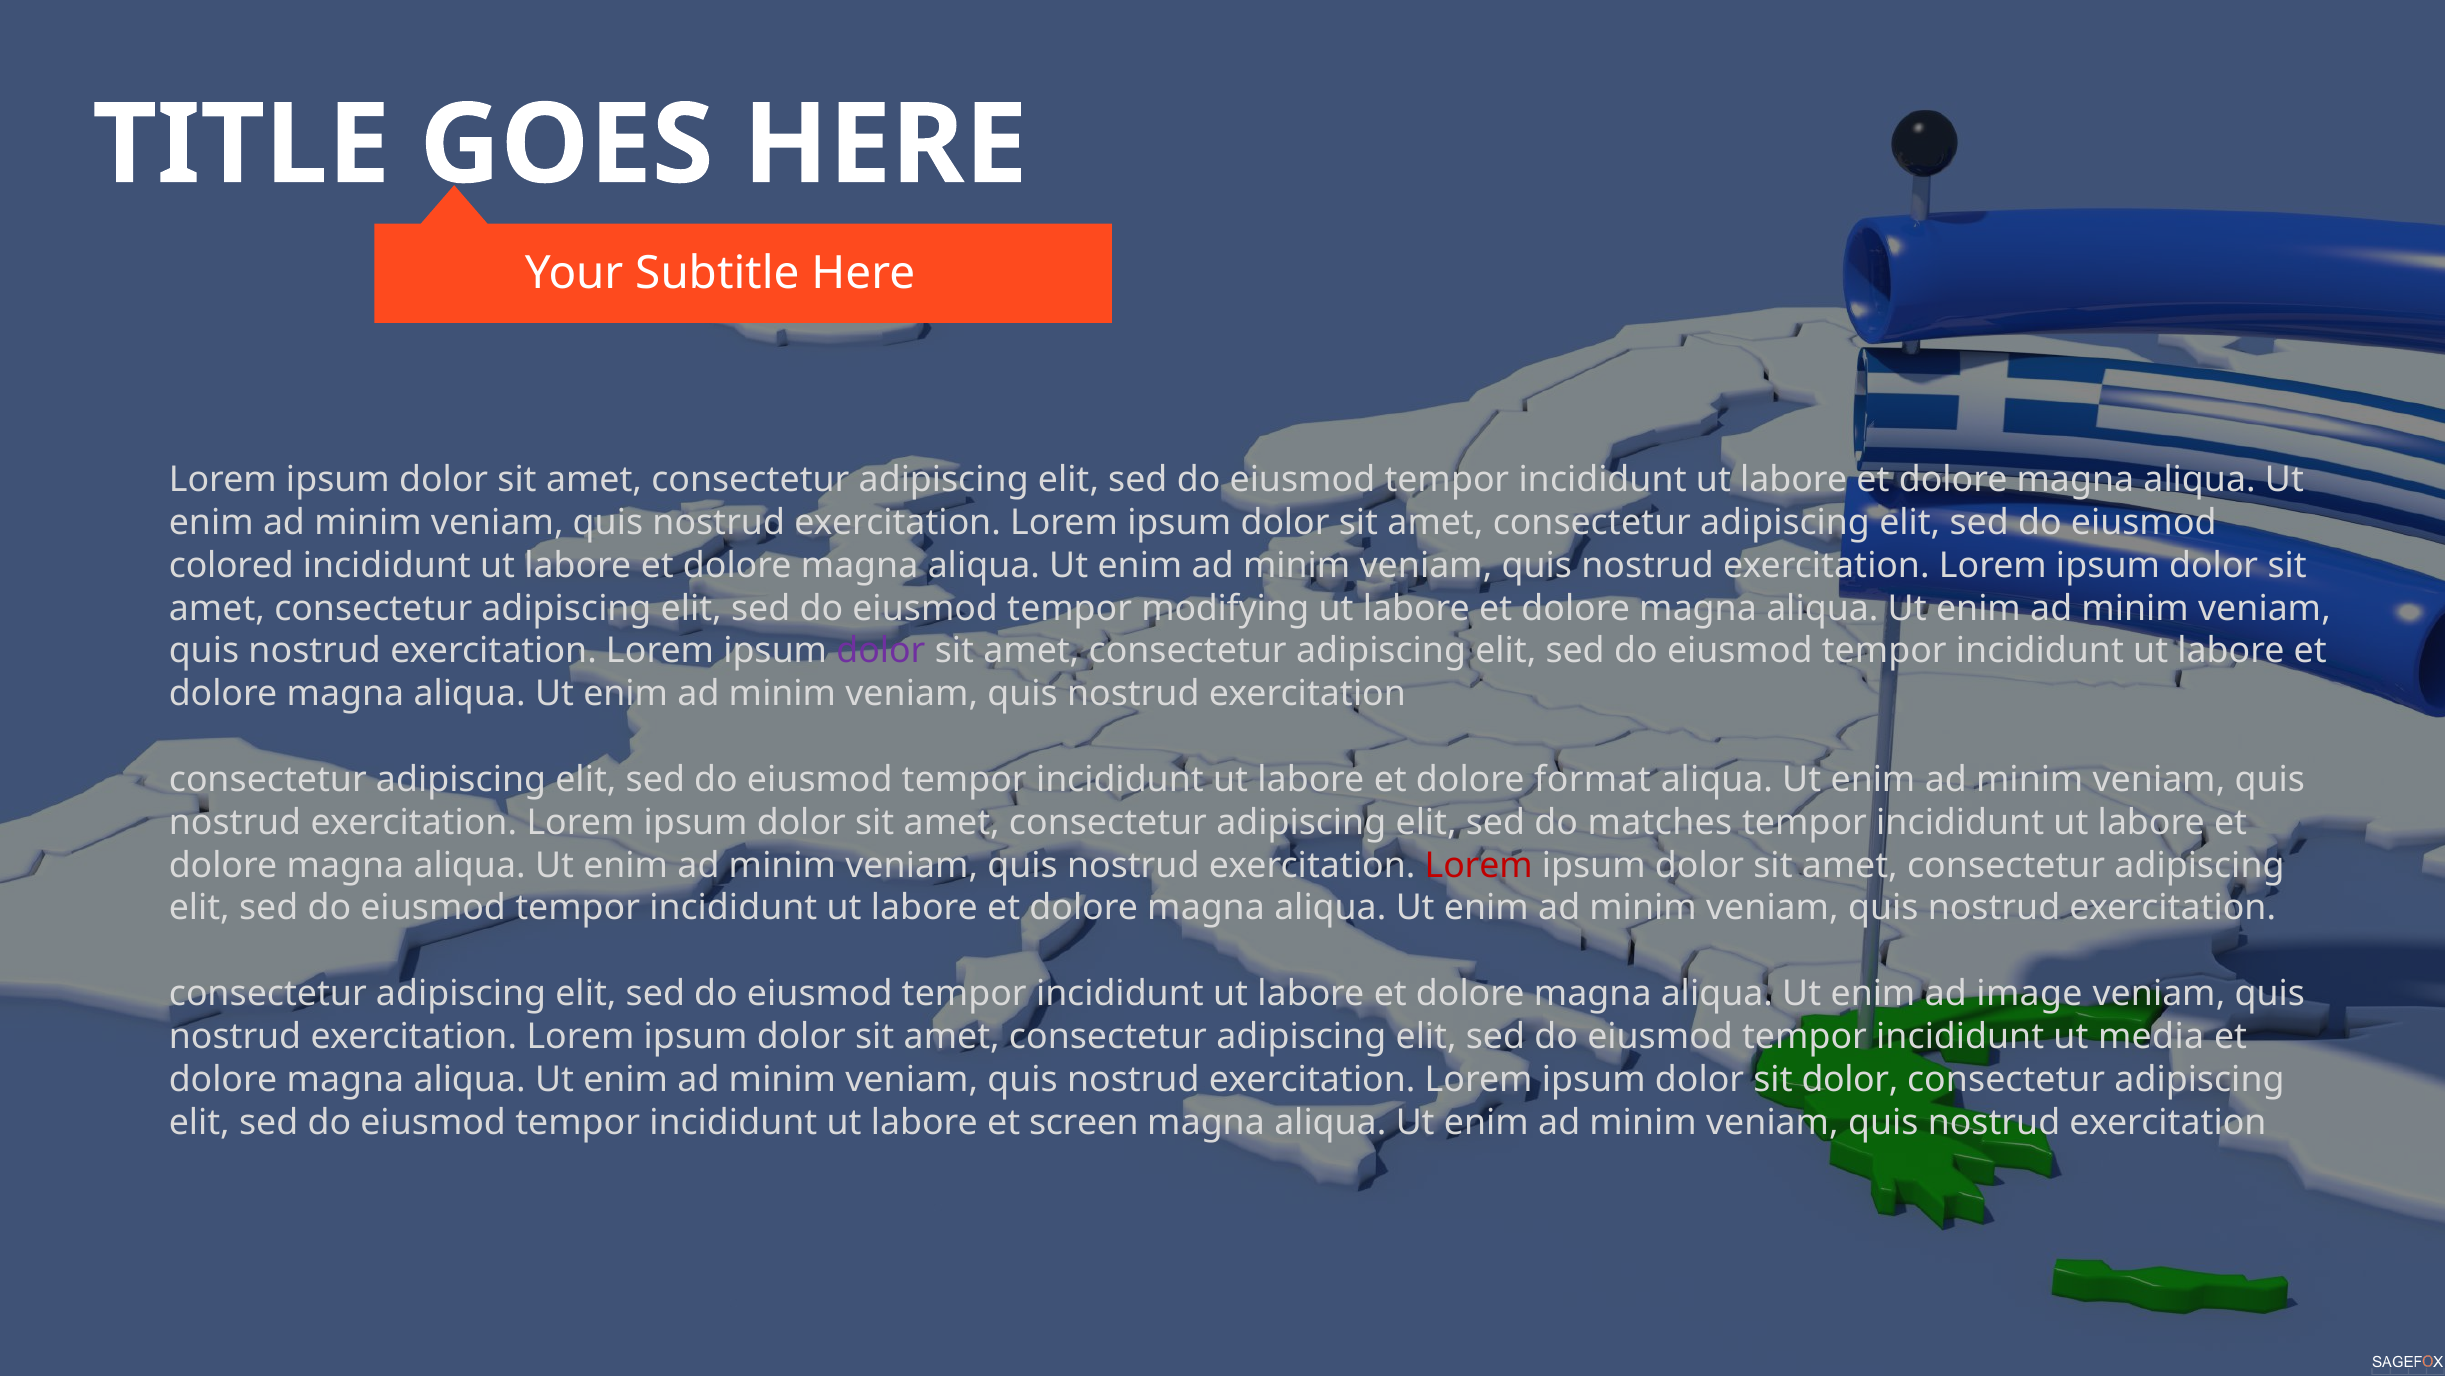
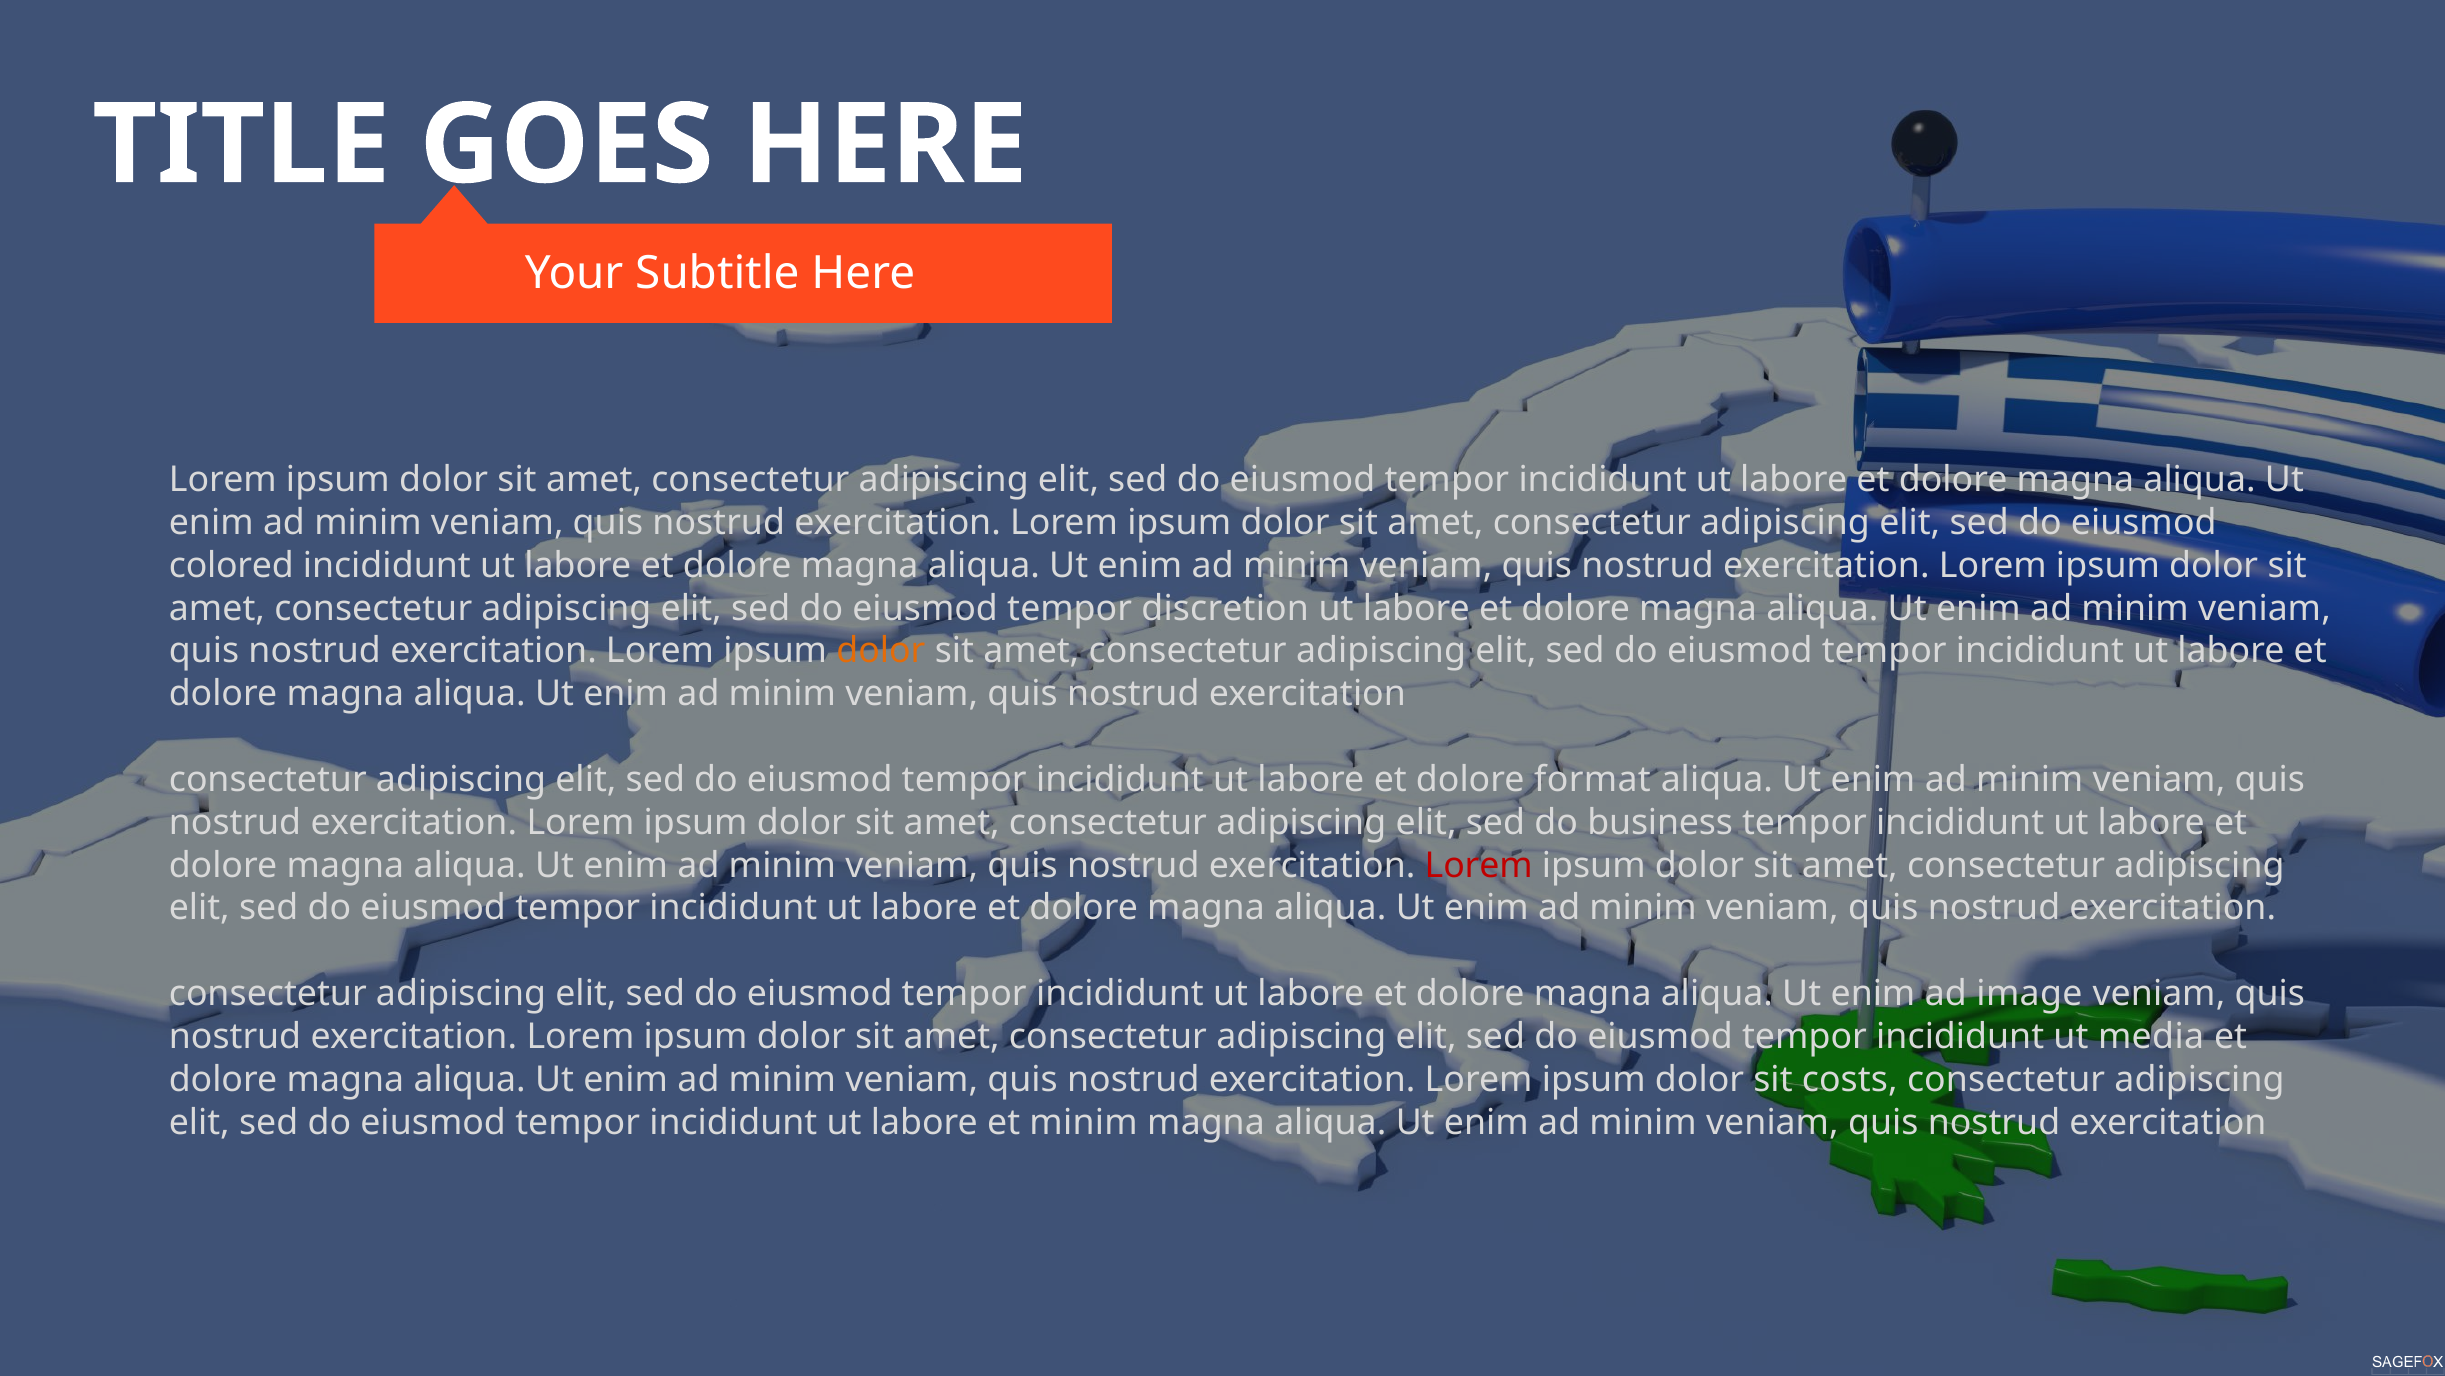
modifying: modifying -> discretion
dolor at (881, 651) colour: purple -> orange
matches: matches -> business
sit dolor: dolor -> costs
et screen: screen -> minim
